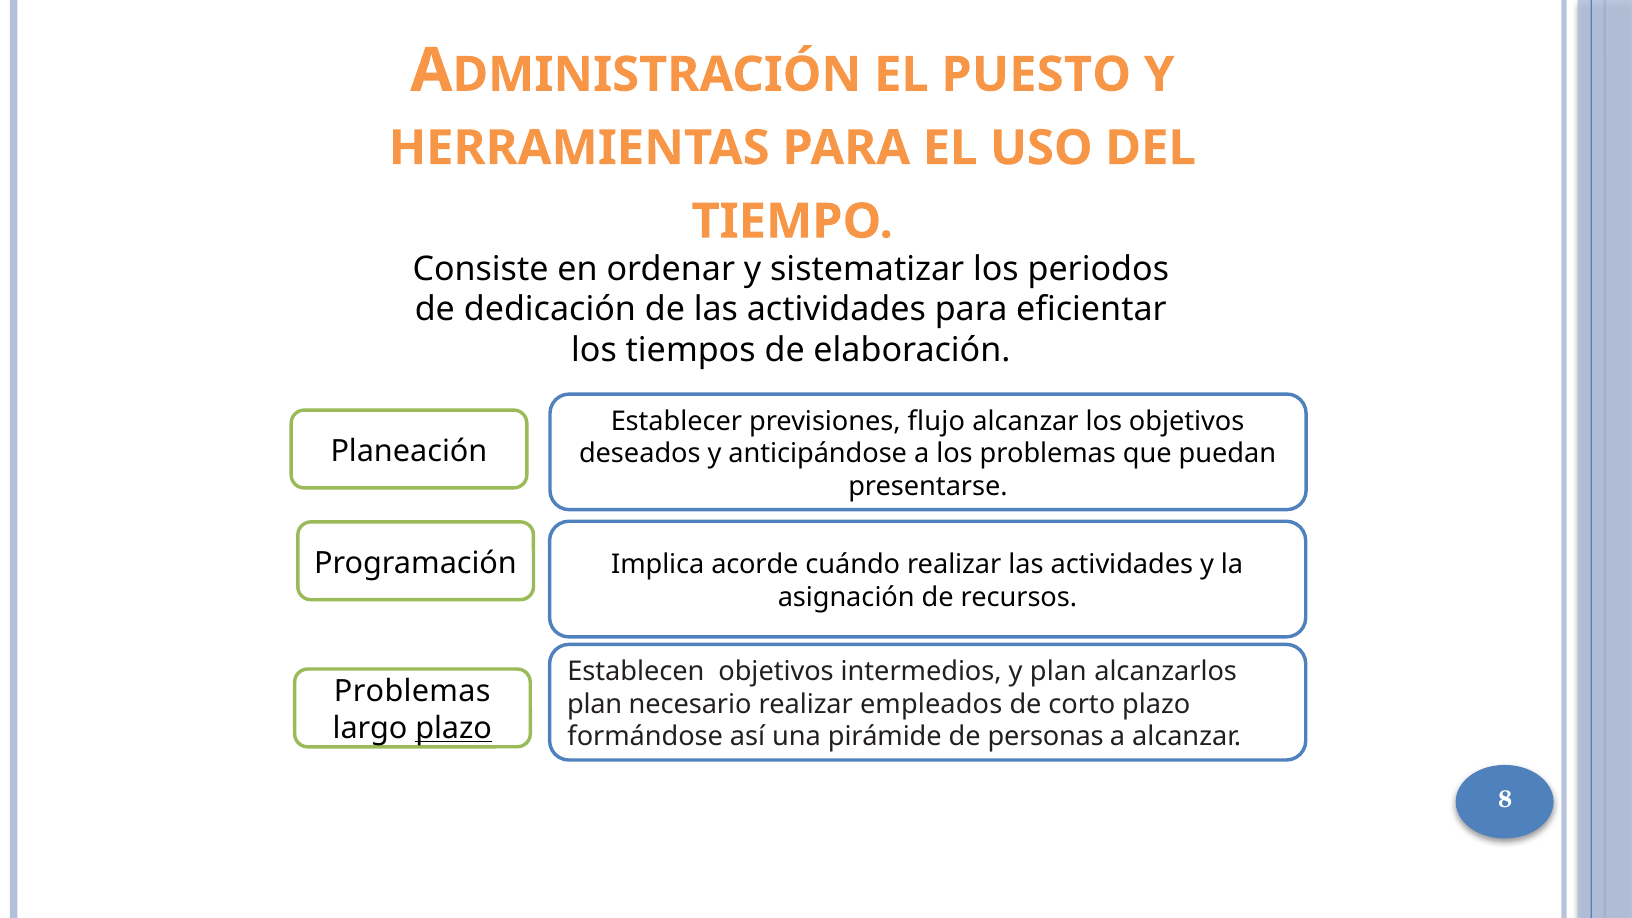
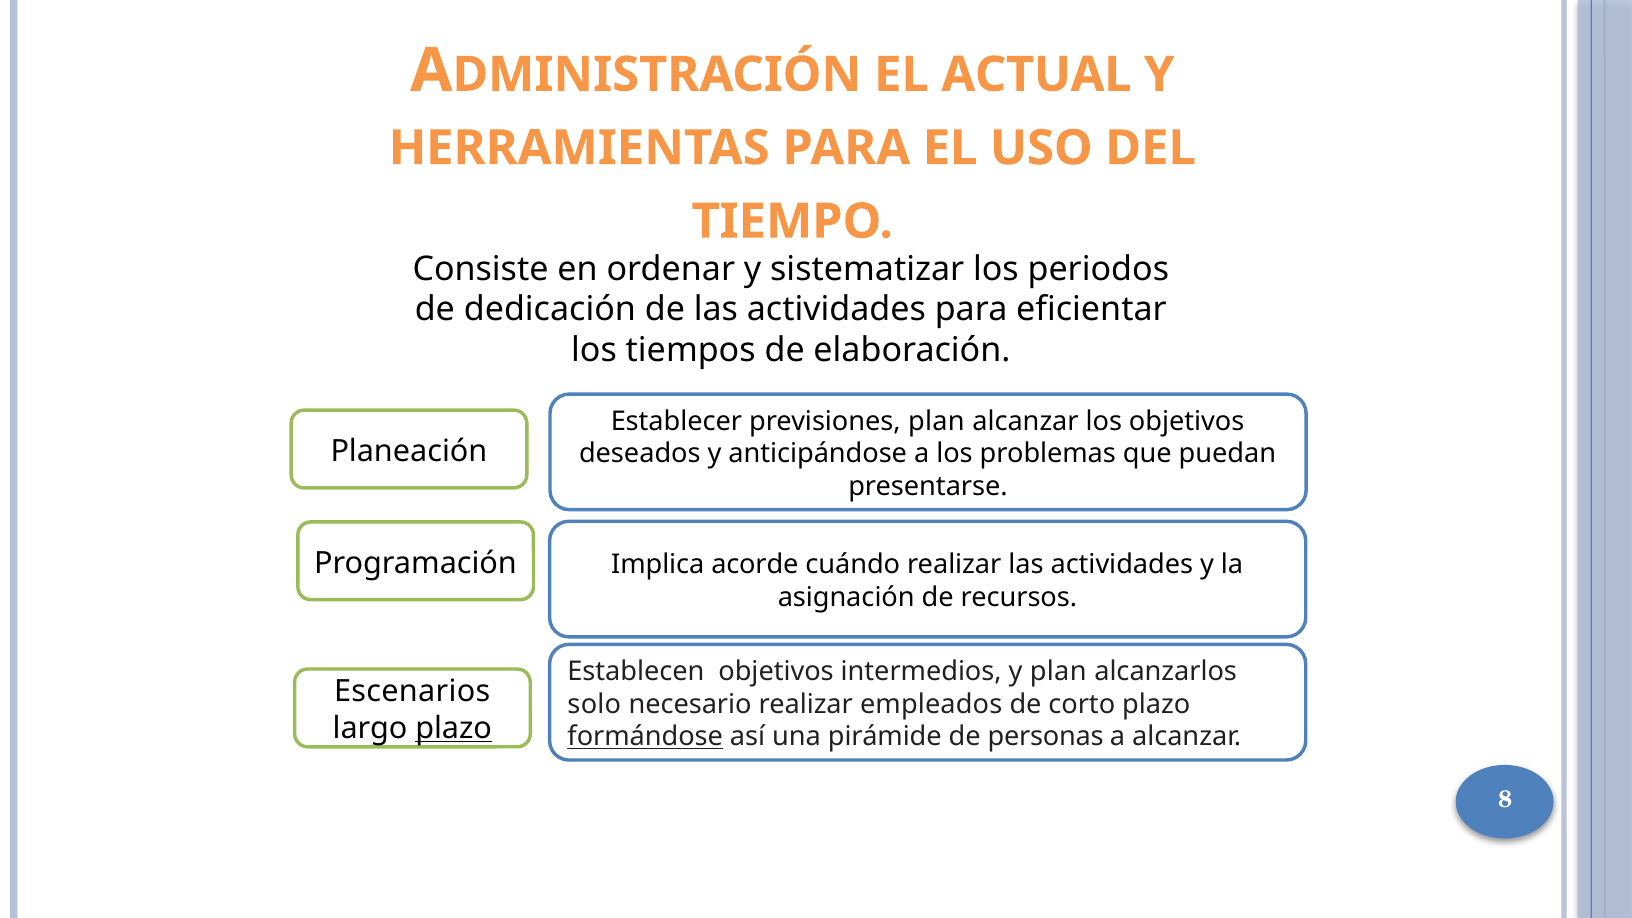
PUESTO: PUESTO -> ACTUAL
previsiones flujo: flujo -> plan
Problemas at (412, 692): Problemas -> Escenarios
plan at (595, 704): plan -> solo
formándose underline: none -> present
